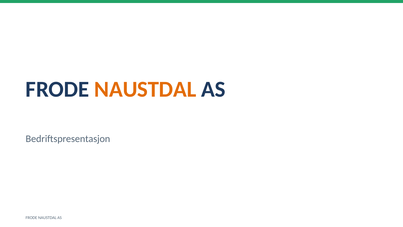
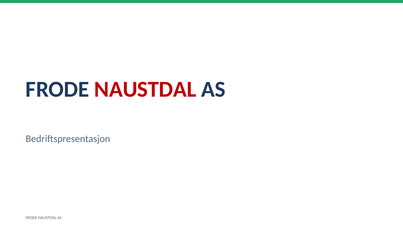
NAUSTDAL at (145, 89) colour: orange -> red
